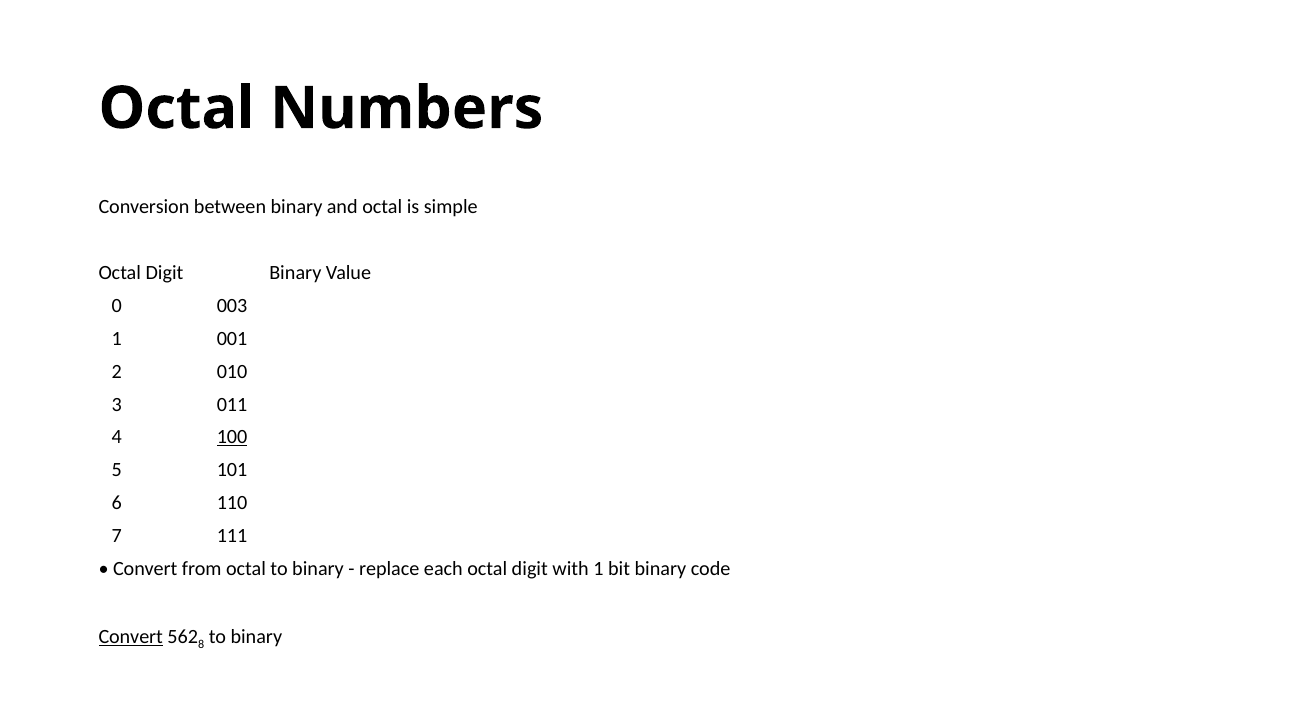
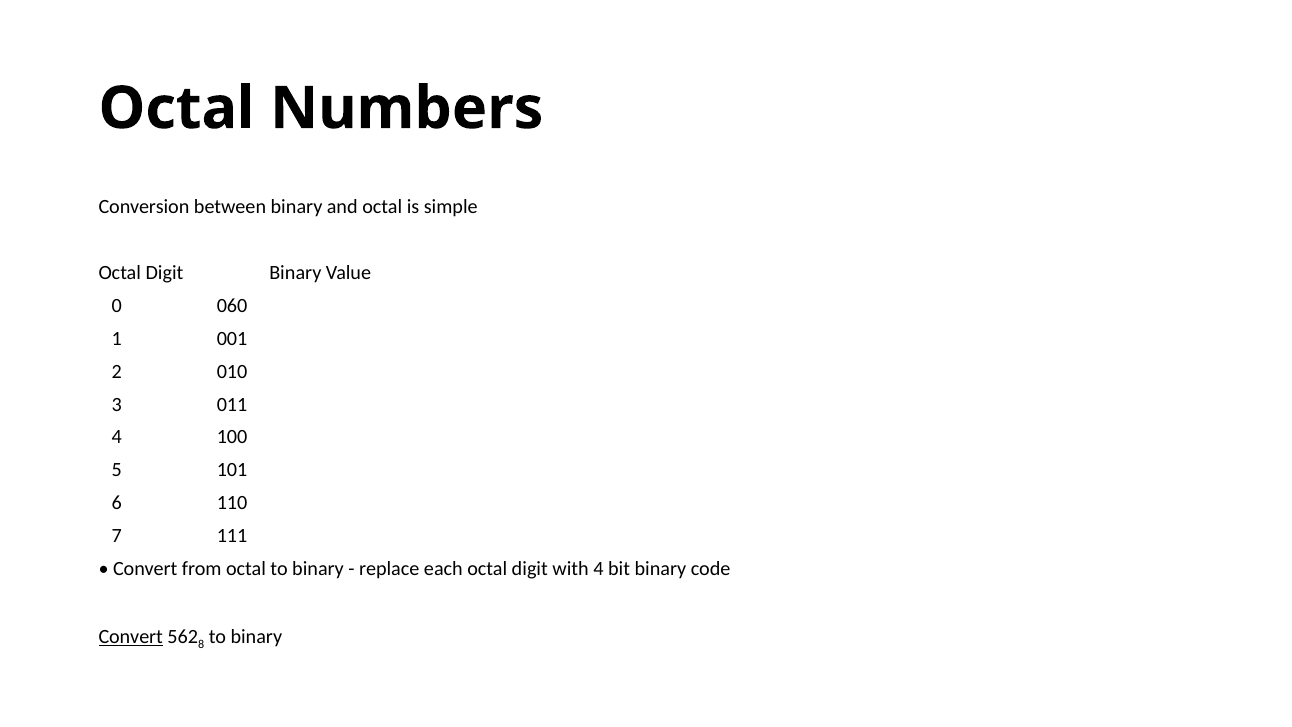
003: 003 -> 060
100 underline: present -> none
with 1: 1 -> 4
